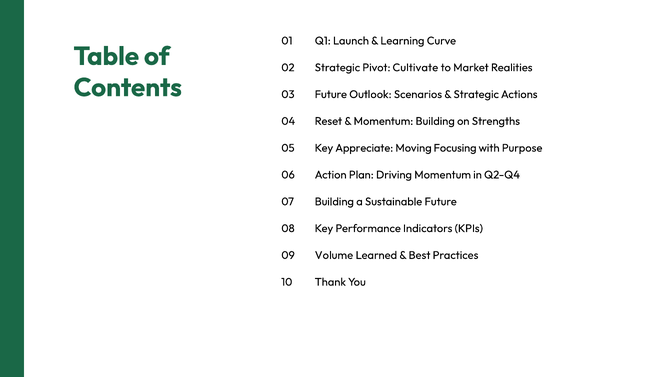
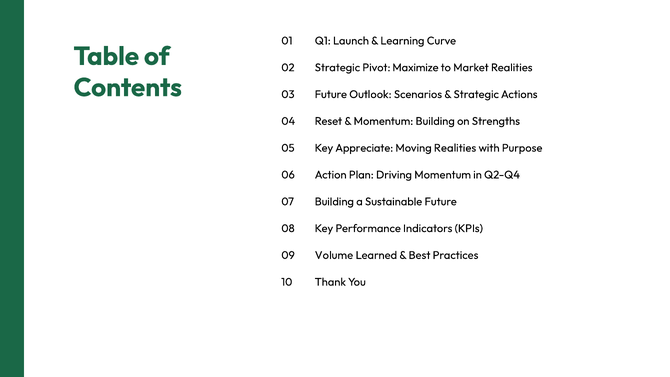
Cultivate: Cultivate -> Maximize
Moving Focusing: Focusing -> Realities
